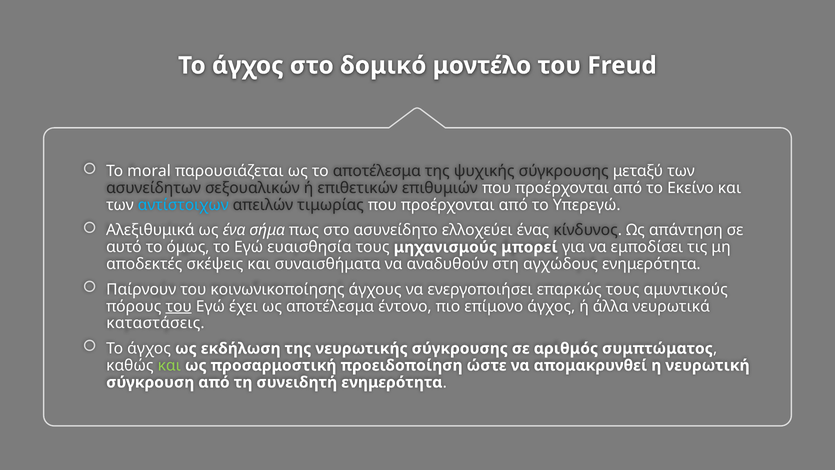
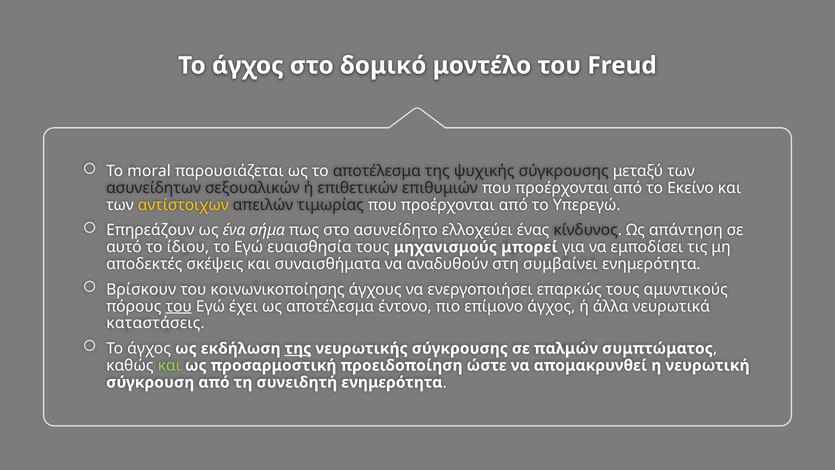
αντίστοιχων colour: light blue -> yellow
Αλεξιθυμικά: Αλεξιθυμικά -> Επηρεάζουν
όμως: όμως -> ίδιου
αγχώδους: αγχώδους -> συμβαίνει
Παίρνουν: Παίρνουν -> Βρίσκουν
της at (298, 348) underline: none -> present
αριθμός: αριθμός -> παλμών
